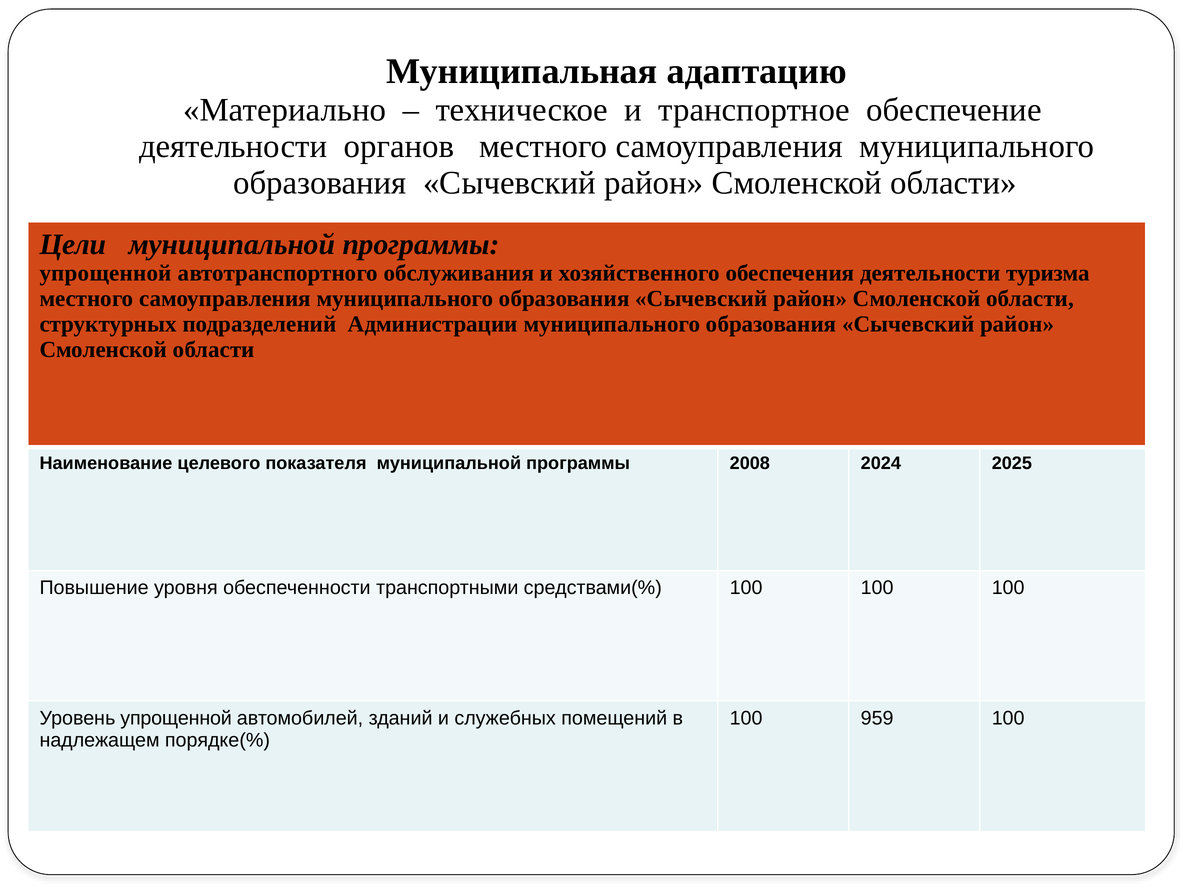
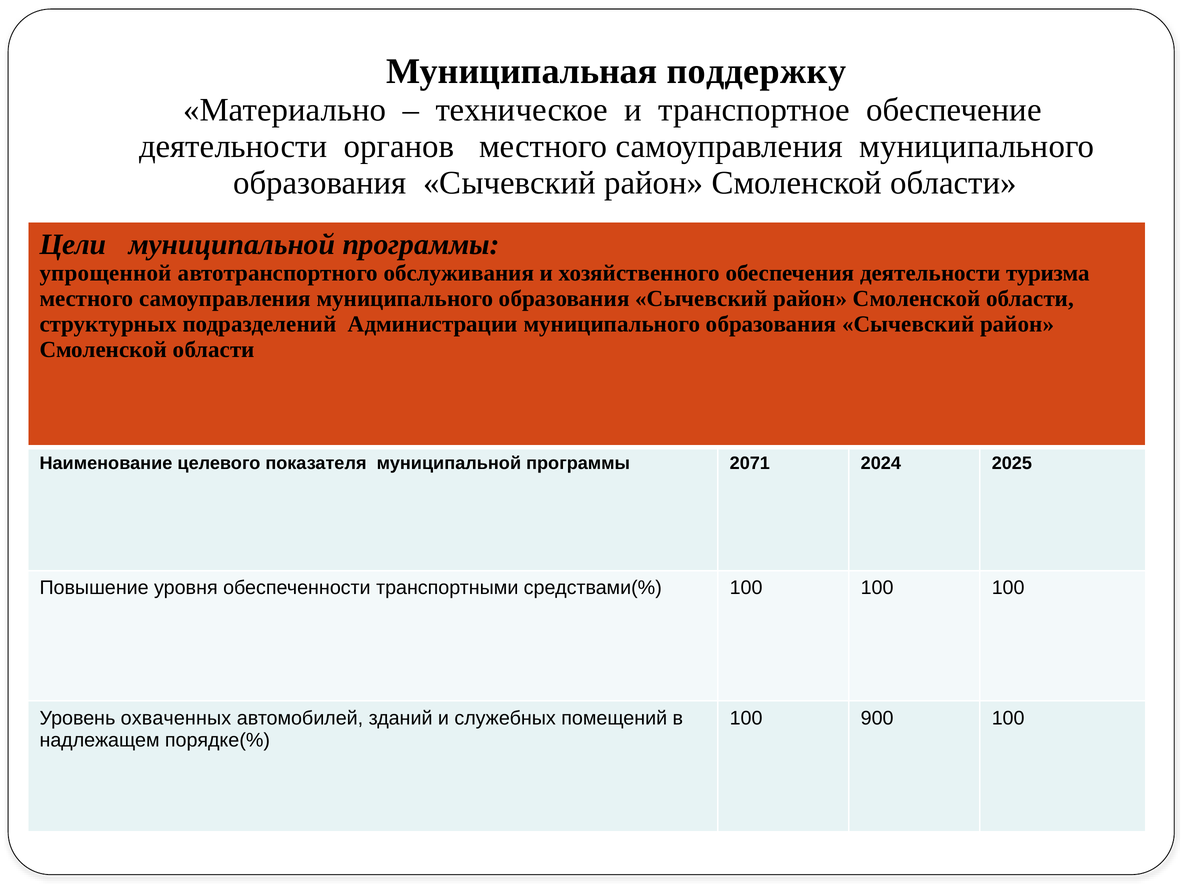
адаптацию: адаптацию -> поддержку
2008: 2008 -> 2071
Уровень упрощенной: упрощенной -> охваченных
959: 959 -> 900
